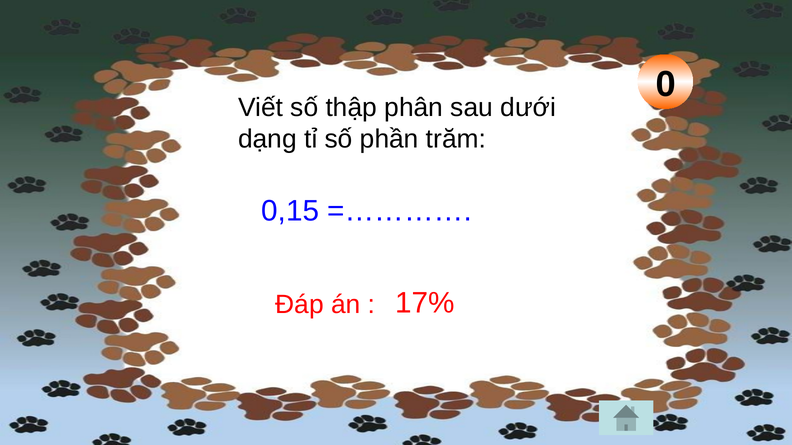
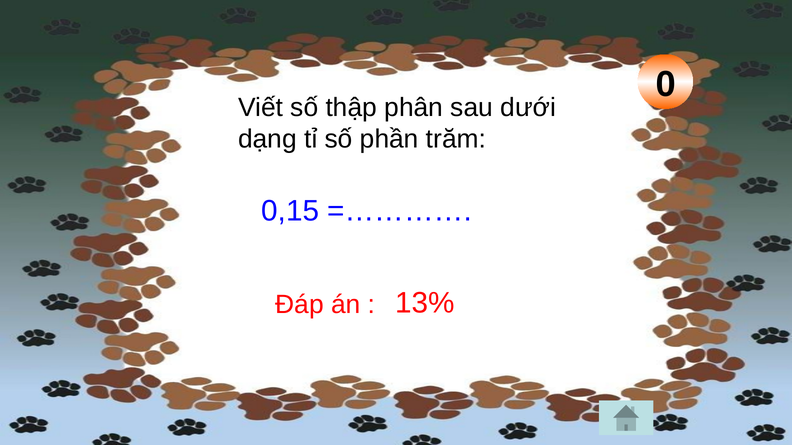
17%: 17% -> 13%
